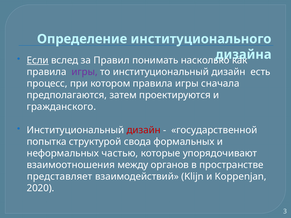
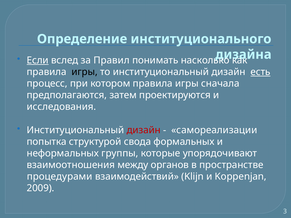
игры at (85, 72) colour: purple -> black
есть underline: none -> present
гражданского: гражданского -> исследования
государственной: государственной -> самореализации
частью: частью -> группы
представляет: представляет -> процедурами
2020: 2020 -> 2009
